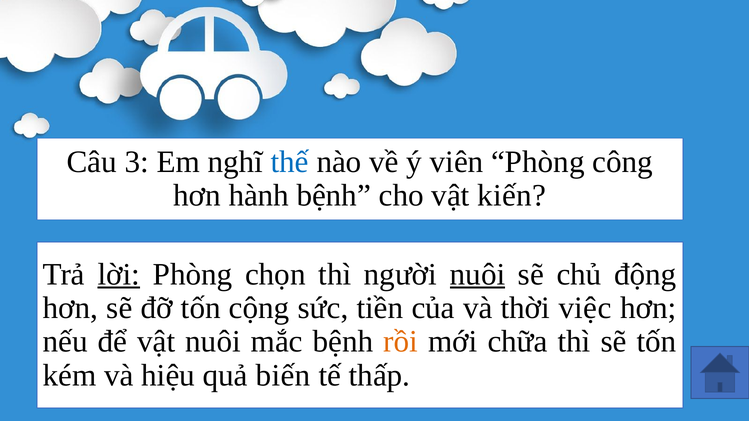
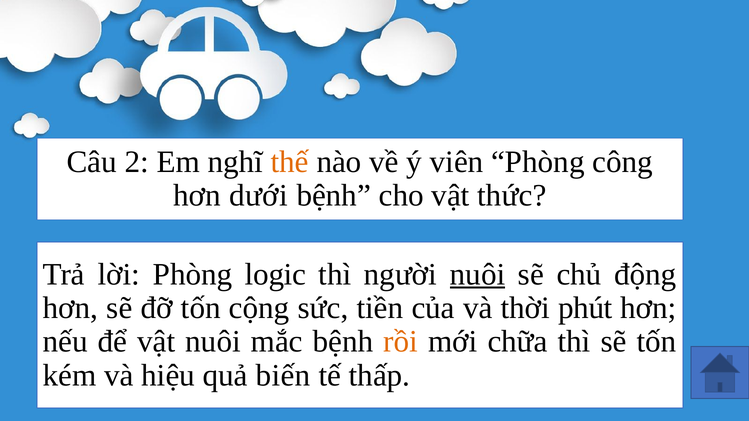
3: 3 -> 2
thế colour: blue -> orange
hành: hành -> dưới
kiến: kiến -> thức
lời underline: present -> none
chọn: chọn -> logic
việc: việc -> phút
